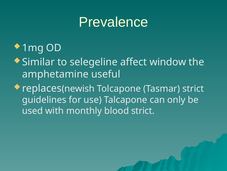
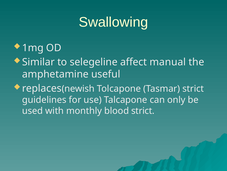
Prevalence: Prevalence -> Swallowing
window: window -> manual
